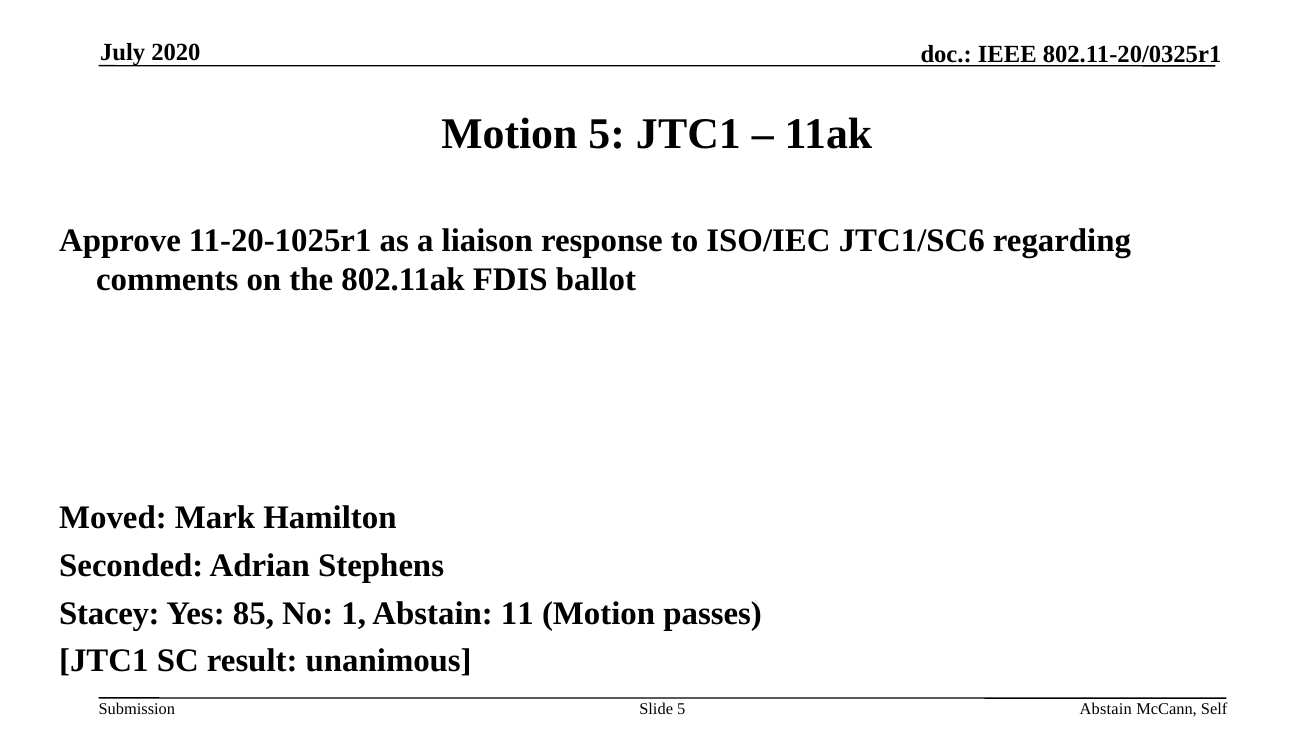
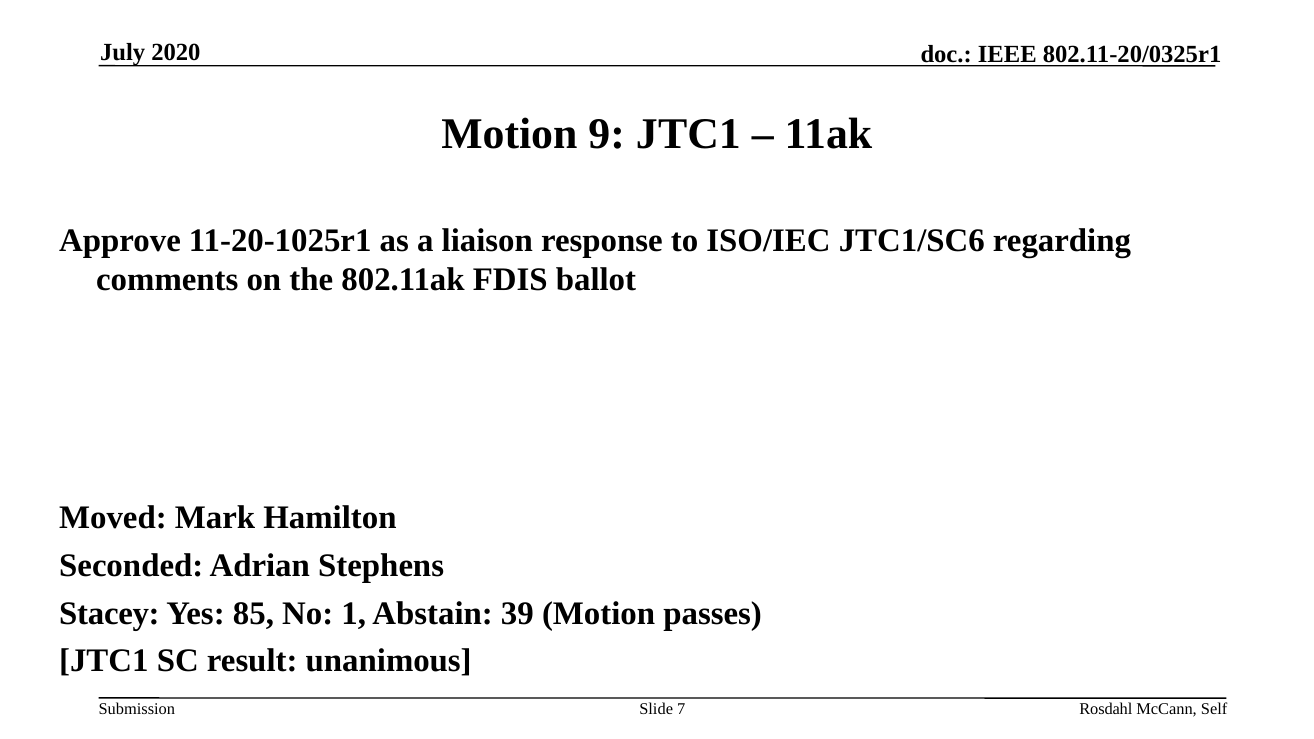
Motion 5: 5 -> 9
11: 11 -> 39
Slide 5: 5 -> 7
Abstain at (1106, 709): Abstain -> Rosdahl
